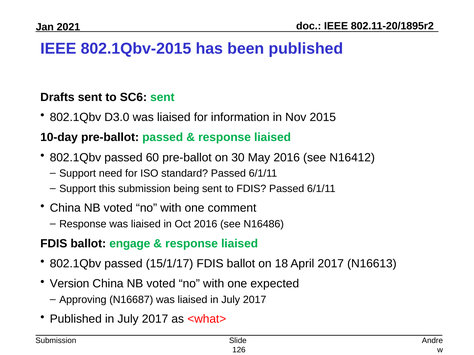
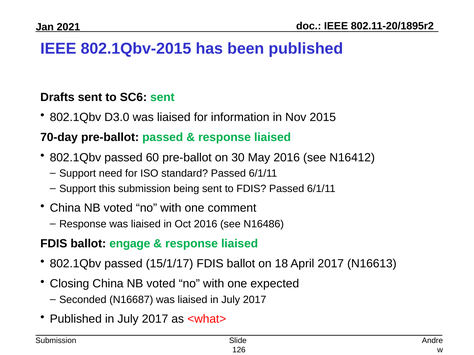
10-day: 10-day -> 70-day
Version: Version -> Closing
Approving: Approving -> Seconded
